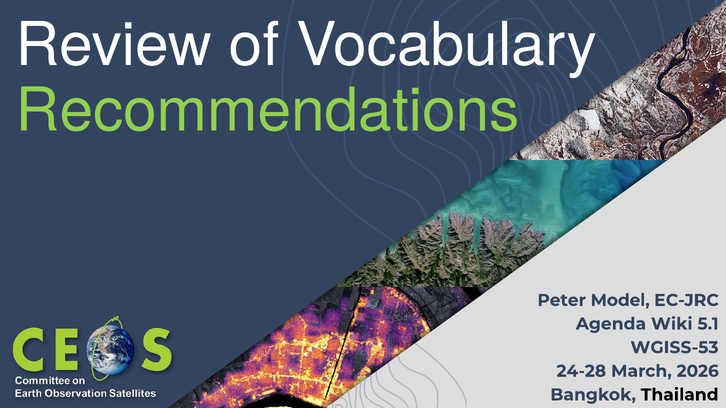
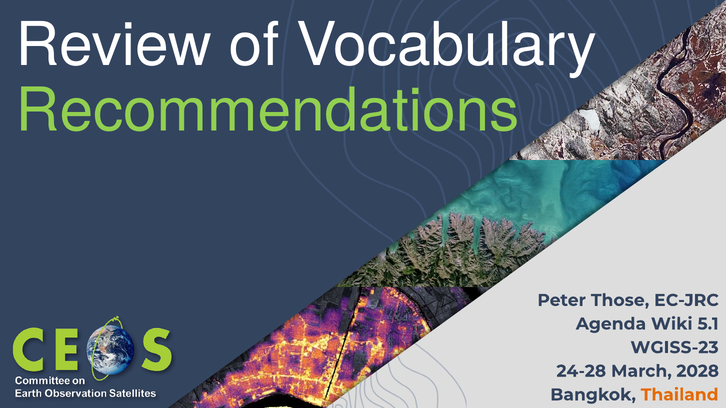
Model: Model -> Those
WGISS-53: WGISS-53 -> WGISS-23
2026: 2026 -> 2028
Thailand colour: black -> orange
